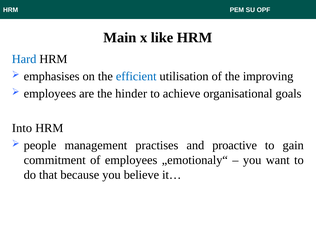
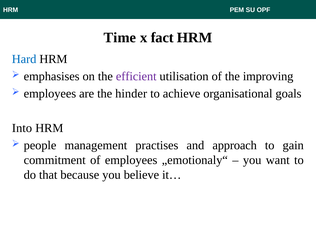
Main: Main -> Time
like: like -> fact
efficient colour: blue -> purple
proactive: proactive -> approach
